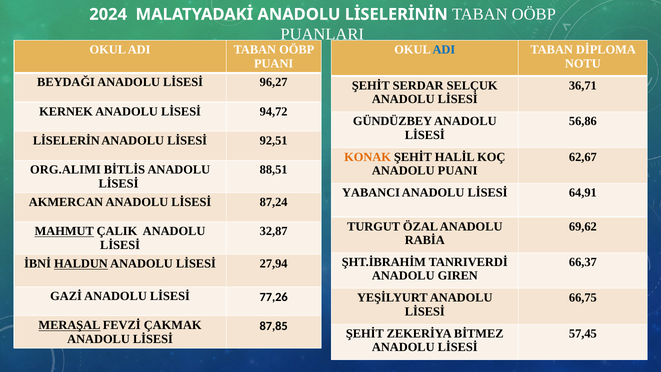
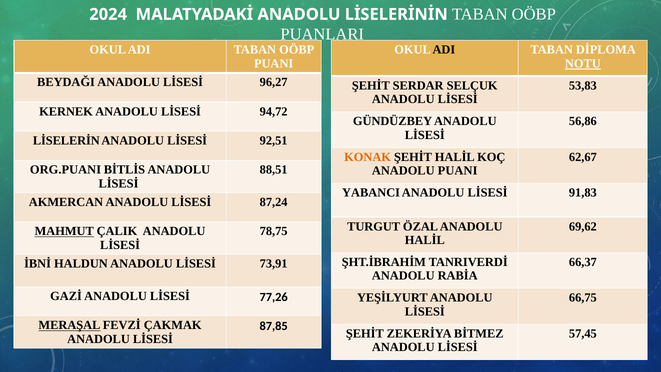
ADI at (444, 50) colour: blue -> black
NOTU underline: none -> present
36,71: 36,71 -> 53,83
ORG.ALIMI: ORG.ALIMI -> ORG.PUANI
64,91: 64,91 -> 91,83
32,87: 32,87 -> 78,75
RABİA at (425, 240): RABİA -> HALİL
HALDUN underline: present -> none
27,94: 27,94 -> 73,91
GIREN: GIREN -> RABİA
